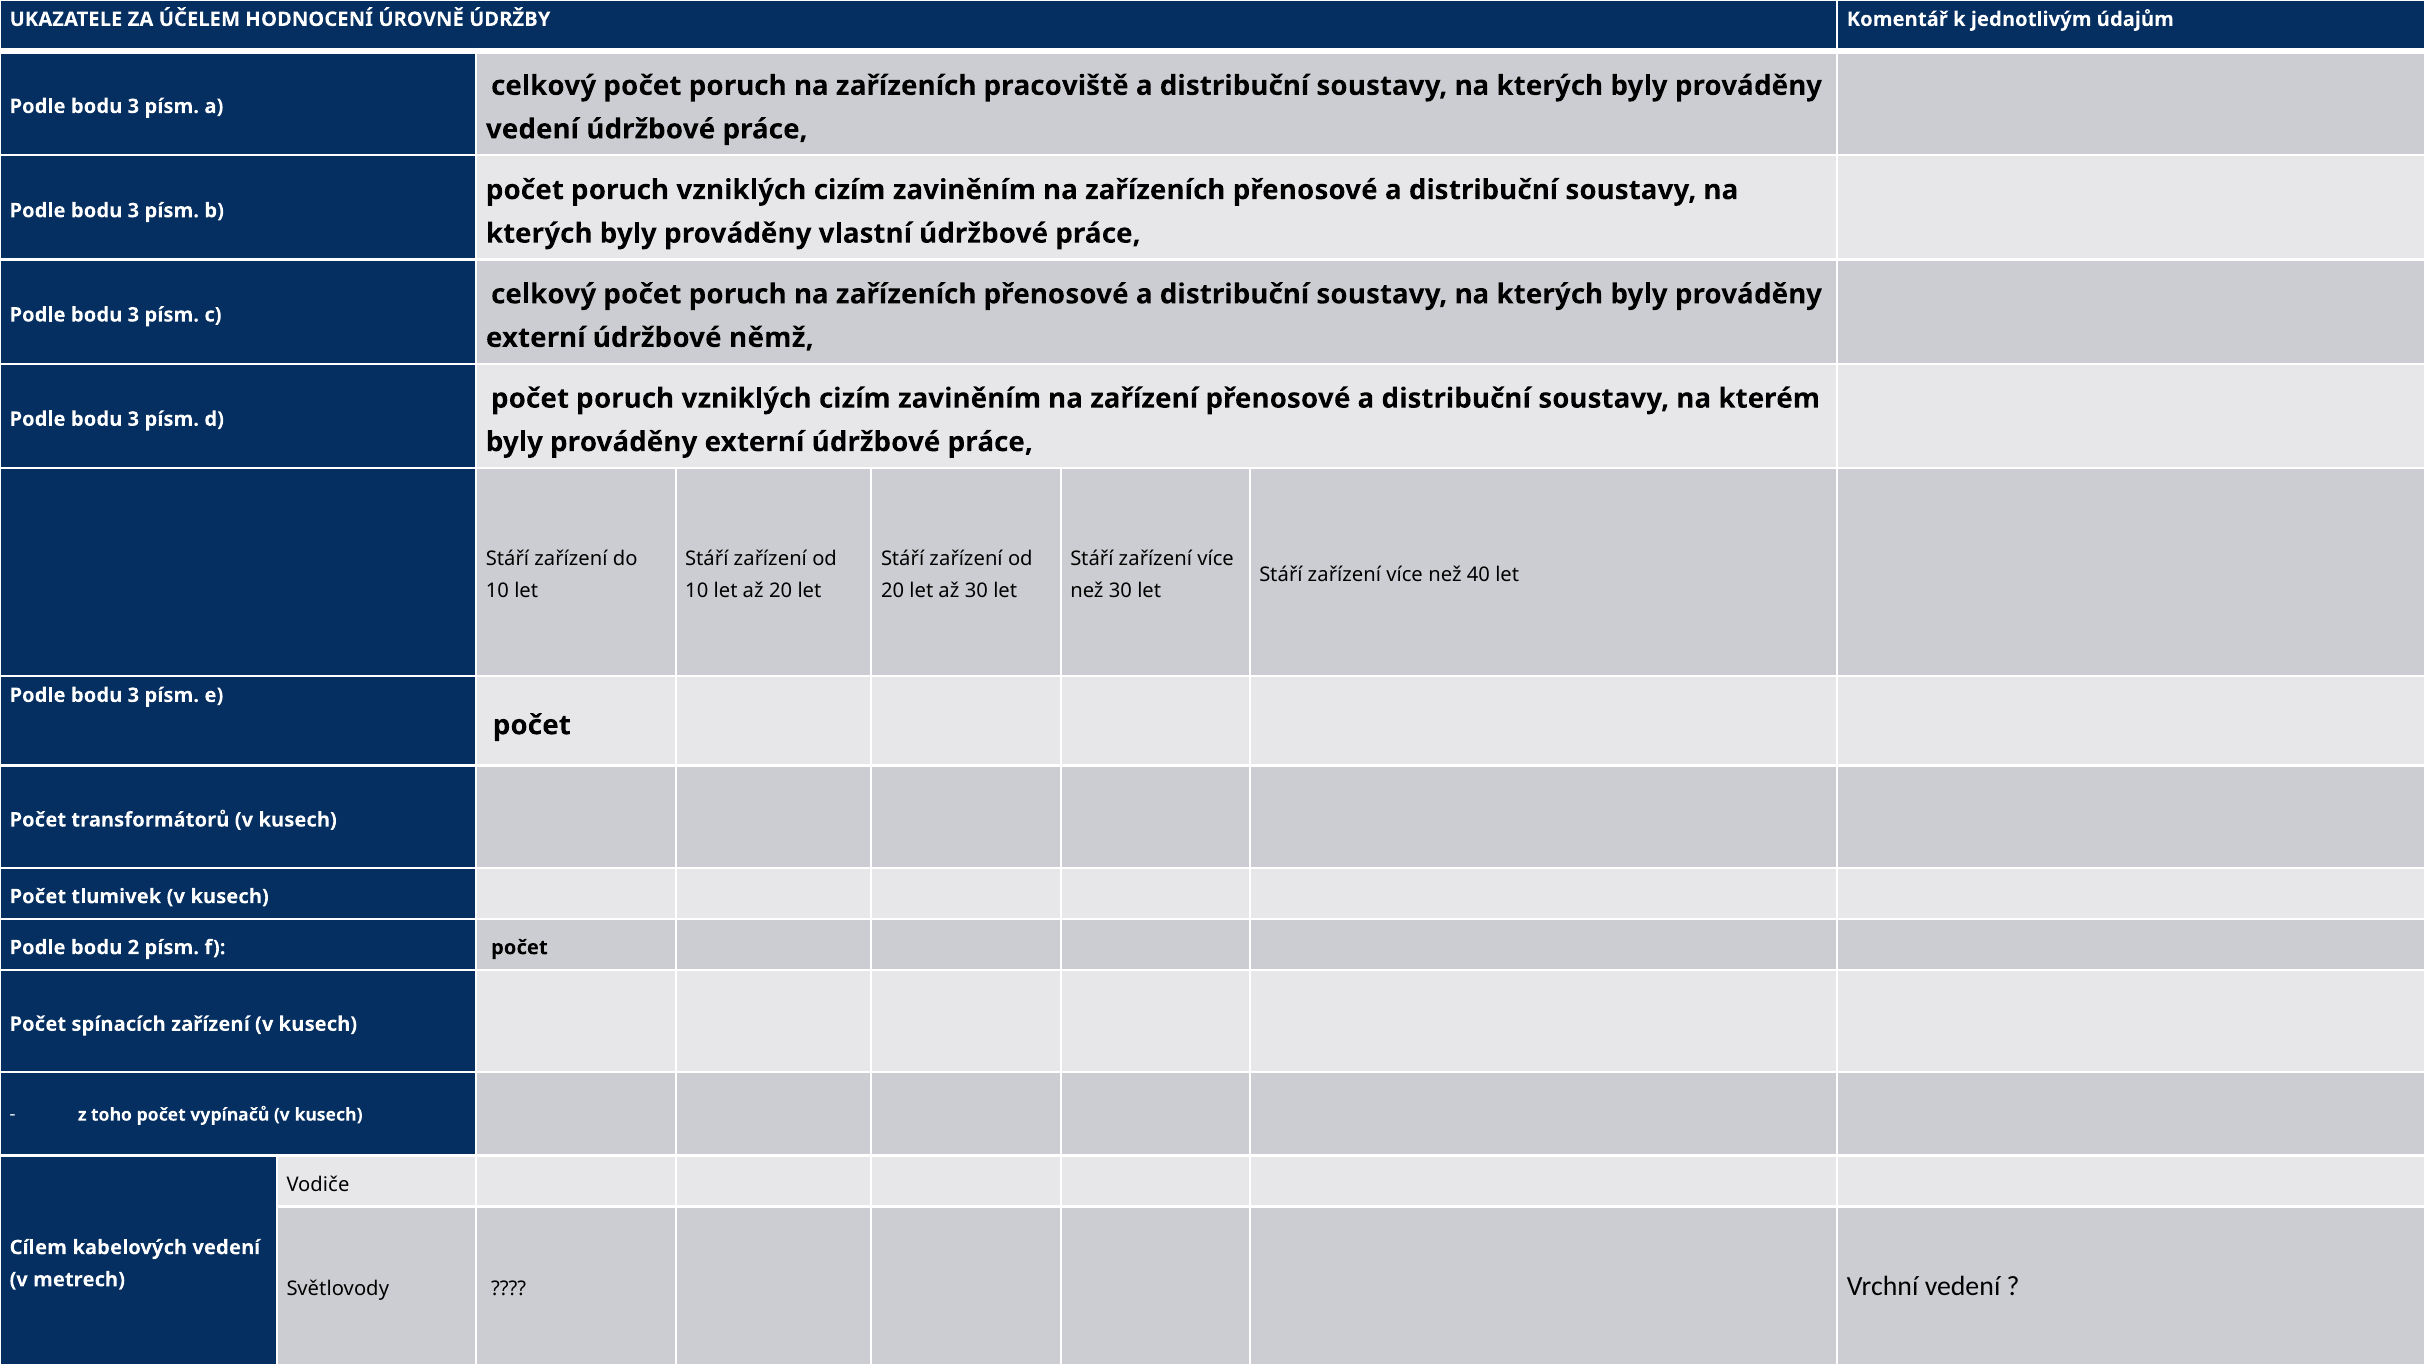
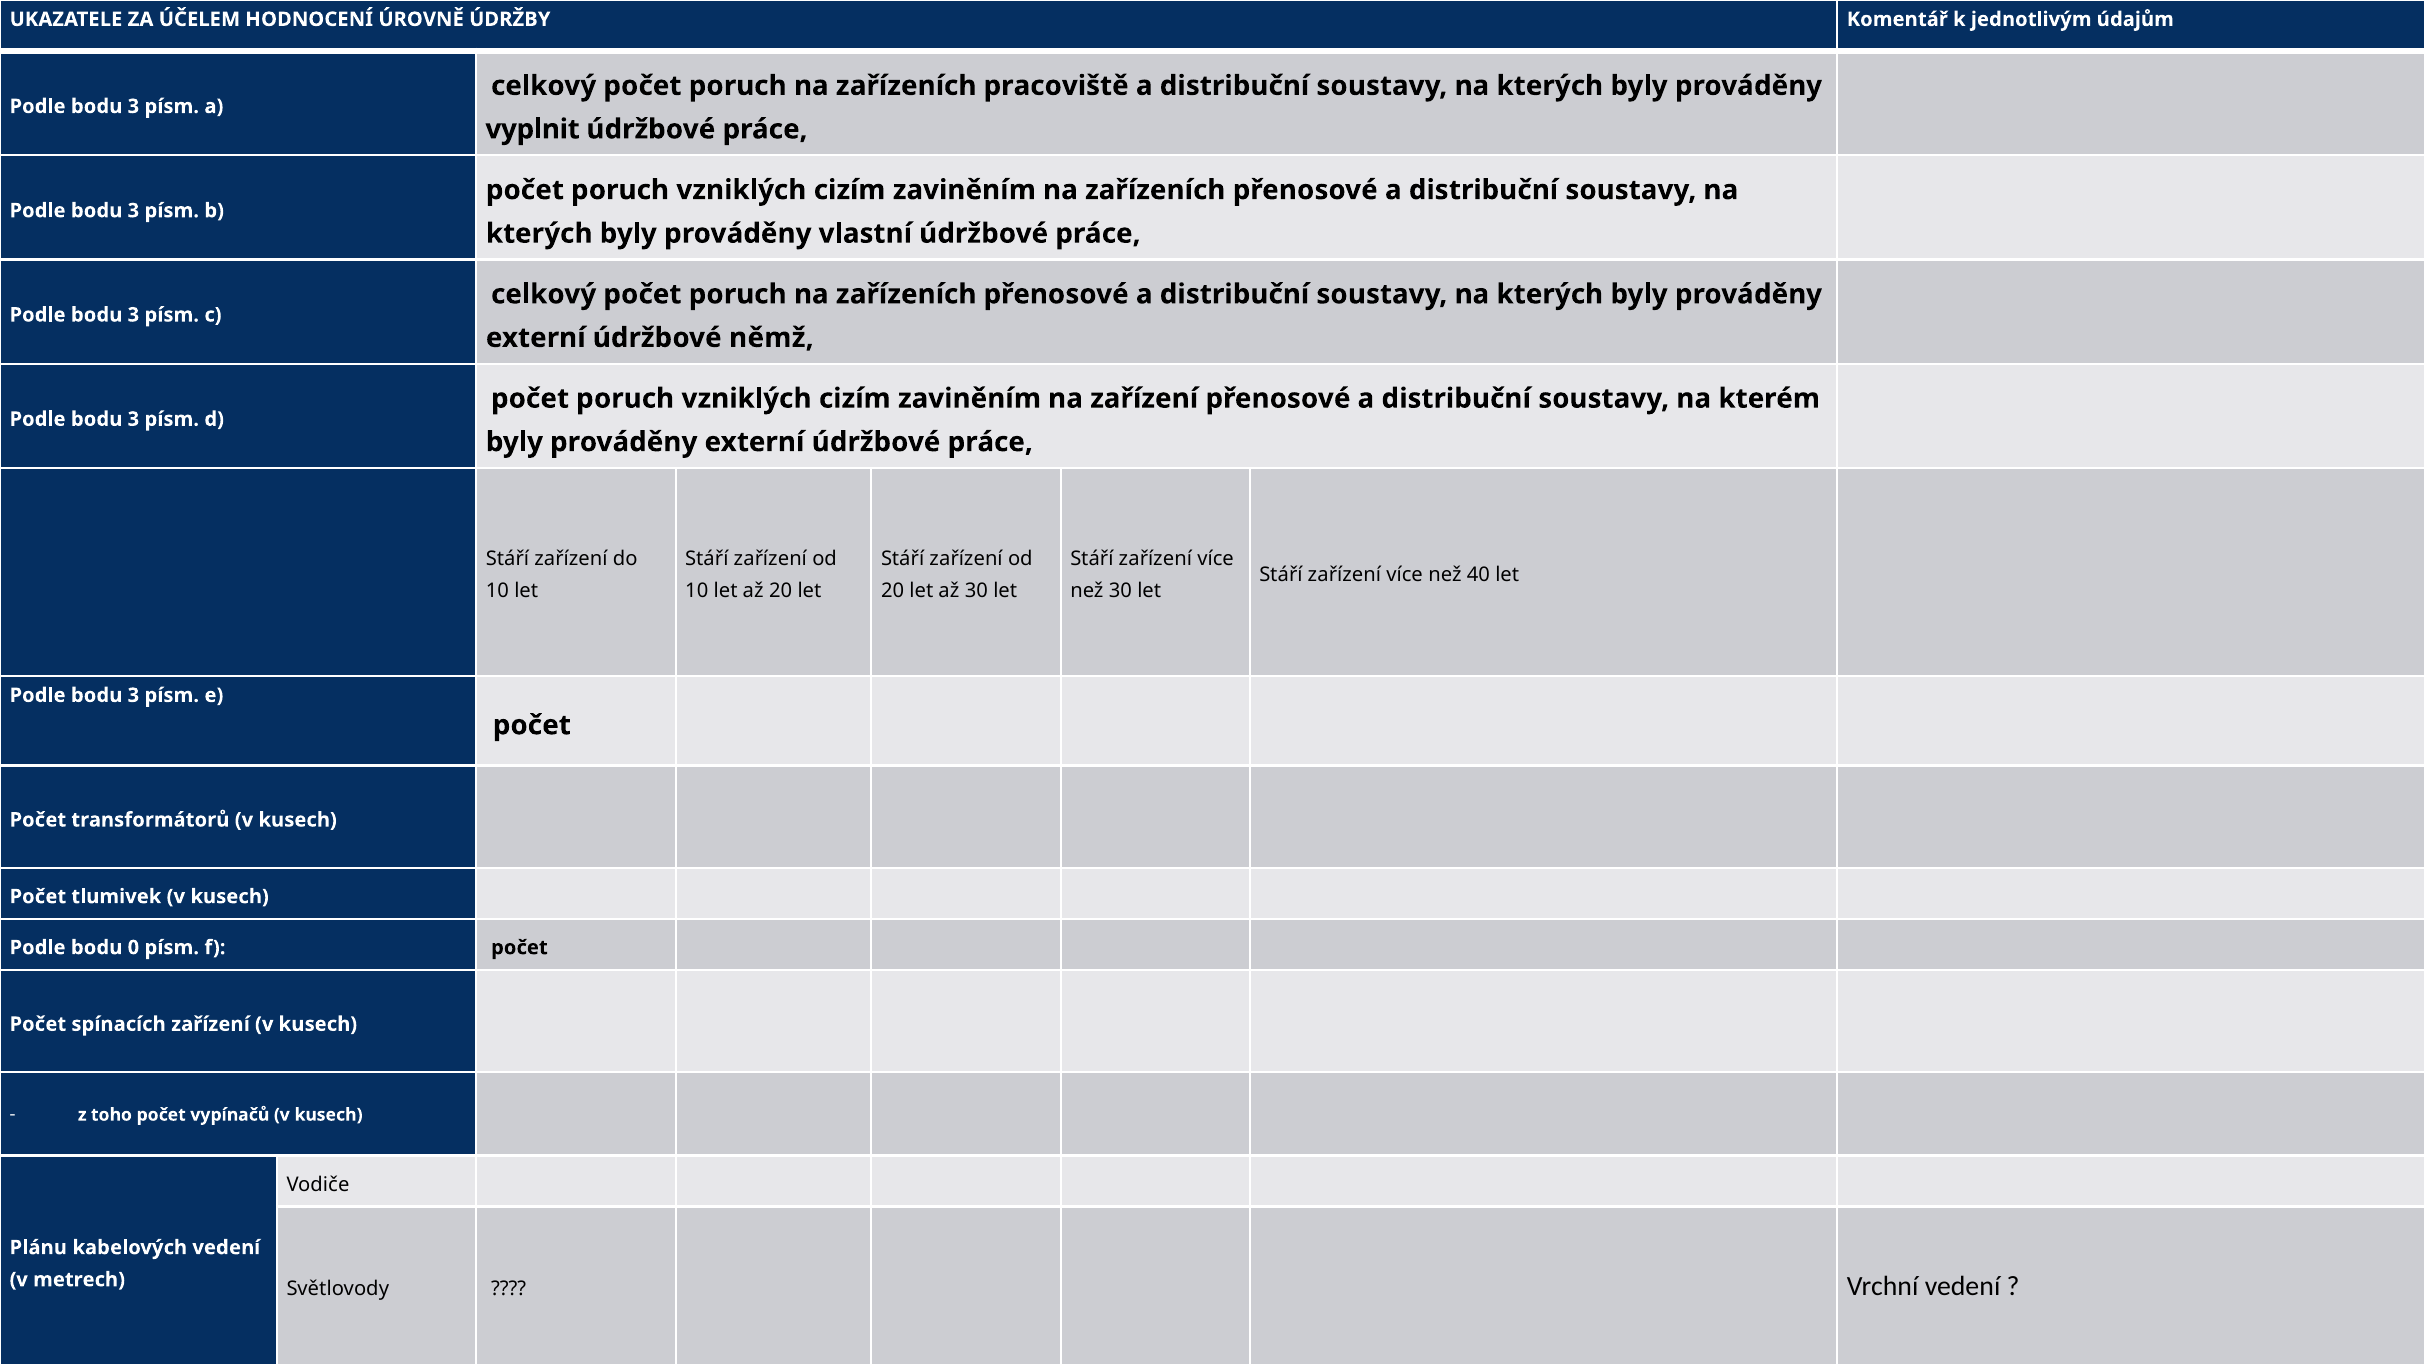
vedení at (532, 129): vedení -> vyplnit
2: 2 -> 0
Cílem: Cílem -> Plánu
